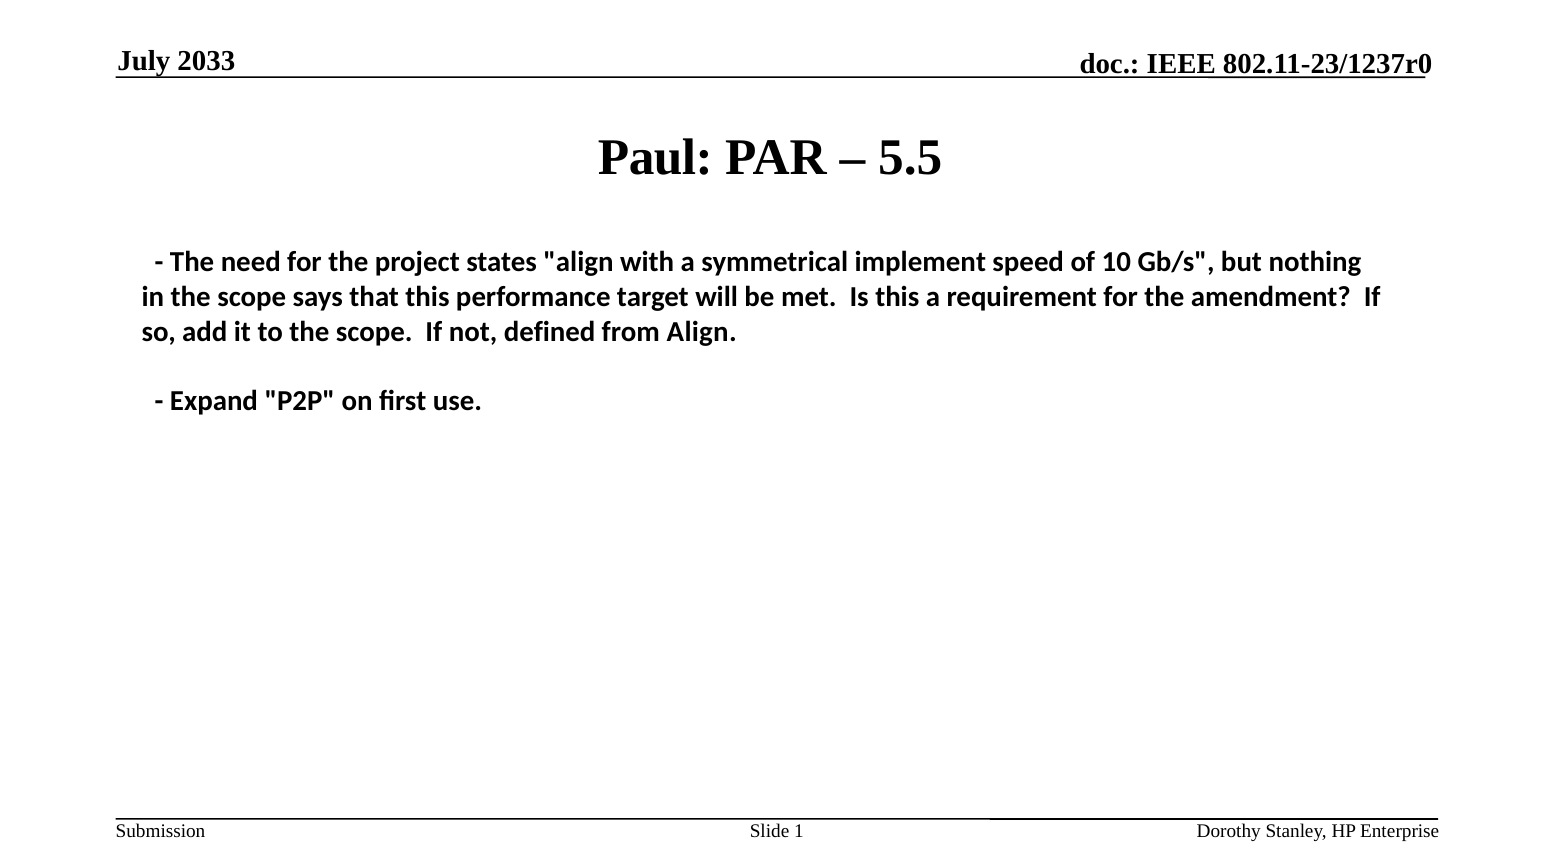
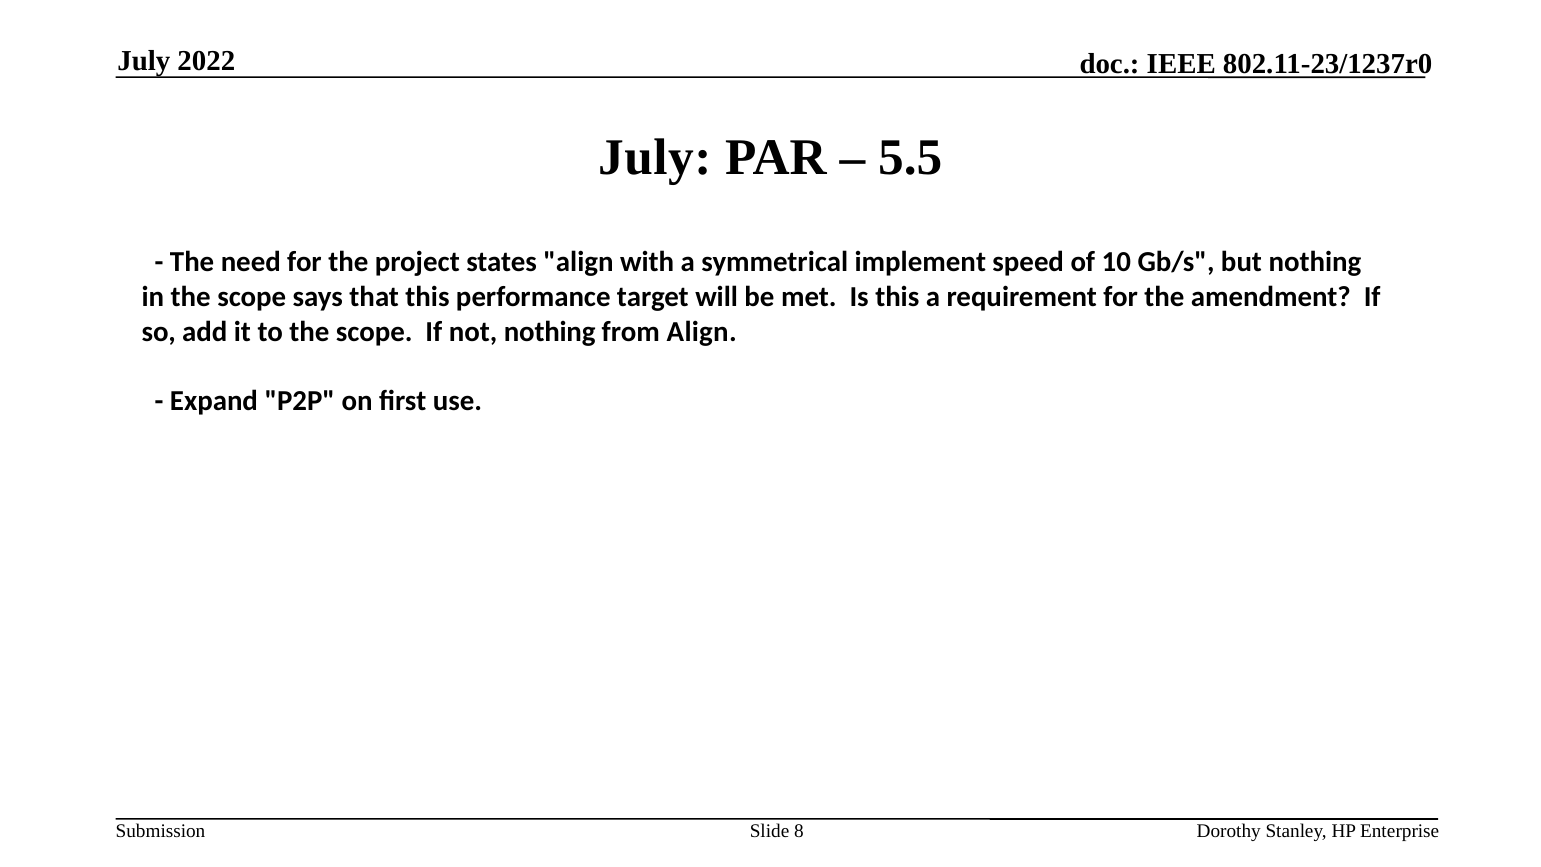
2033: 2033 -> 2022
Paul at (655, 158): Paul -> July
not defined: defined -> nothing
1: 1 -> 8
